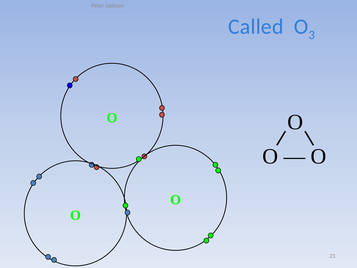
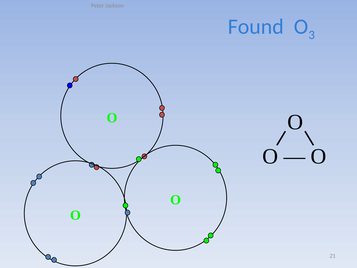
Called: Called -> Found
